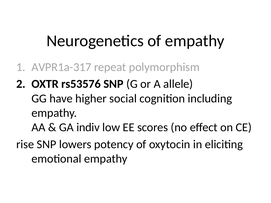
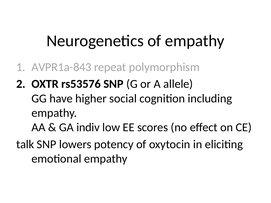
AVPR1a-317: AVPR1a-317 -> AVPR1a-843
rise: rise -> talk
